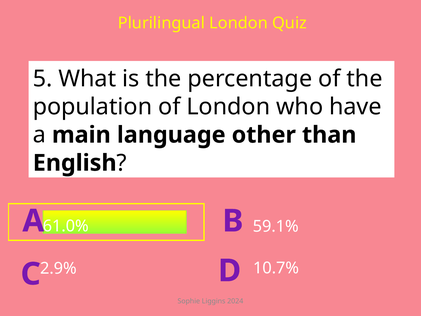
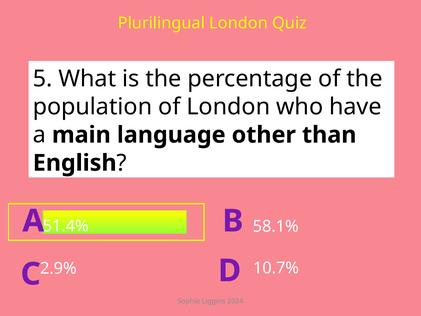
61.0%: 61.0% -> 51.4%
59.1%: 59.1% -> 58.1%
